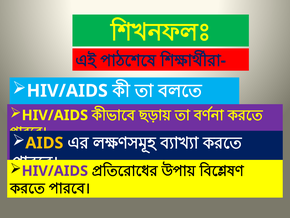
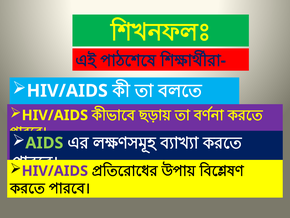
AIDS colour: yellow -> light green
